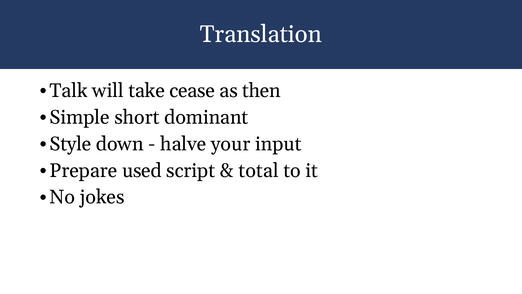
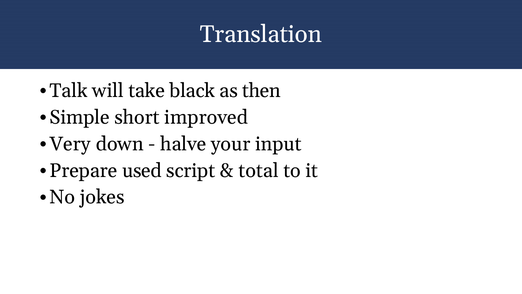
cease: cease -> black
dominant: dominant -> improved
Style: Style -> Very
